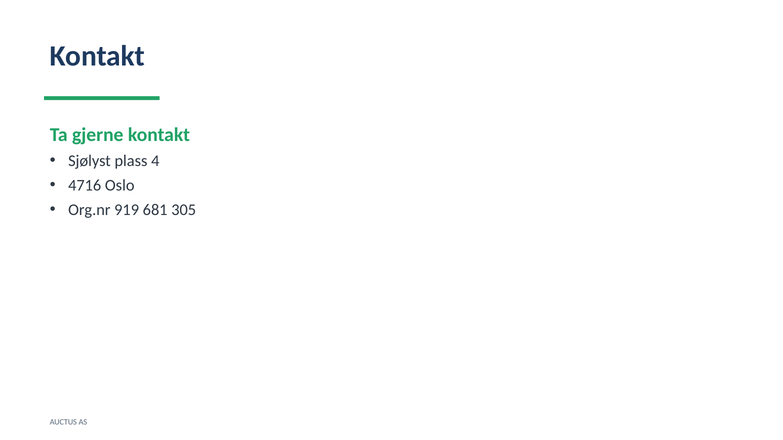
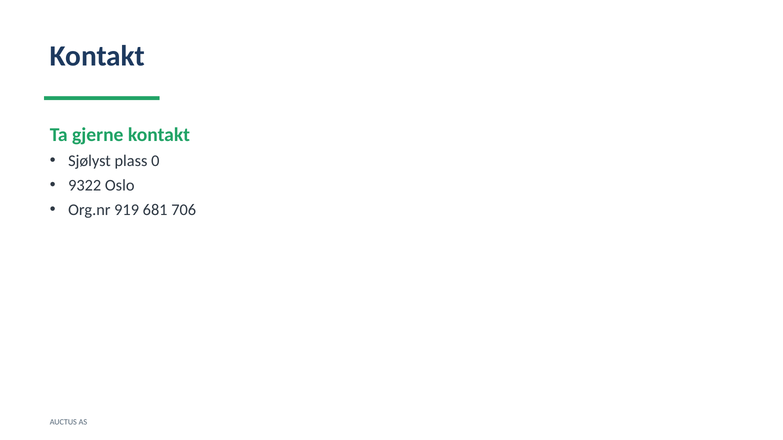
4: 4 -> 0
4716: 4716 -> 9322
305: 305 -> 706
